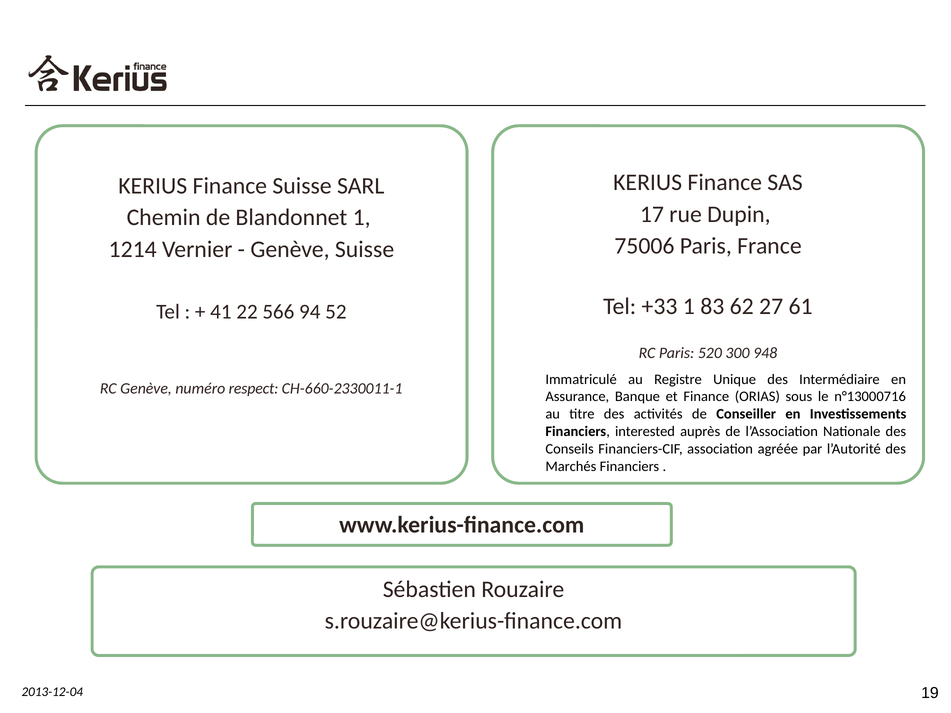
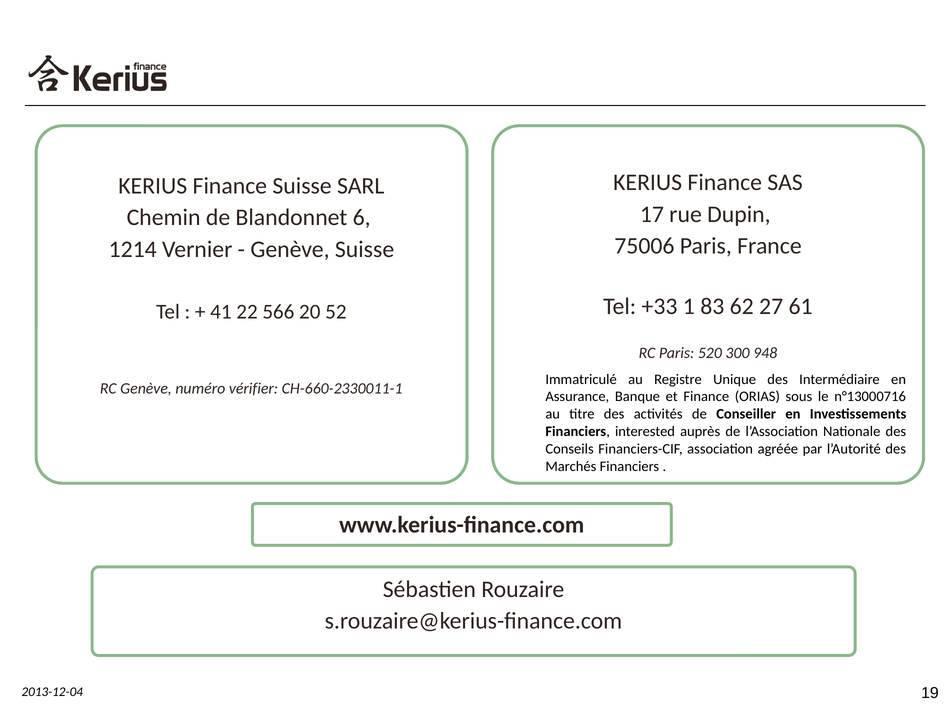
Blandonnet 1: 1 -> 6
94: 94 -> 20
respect: respect -> vérifier
